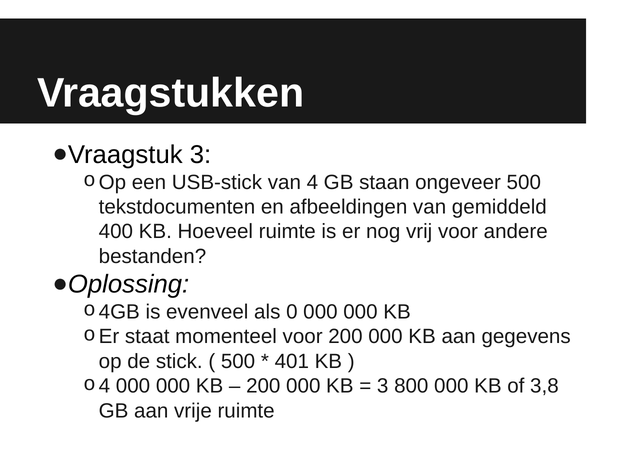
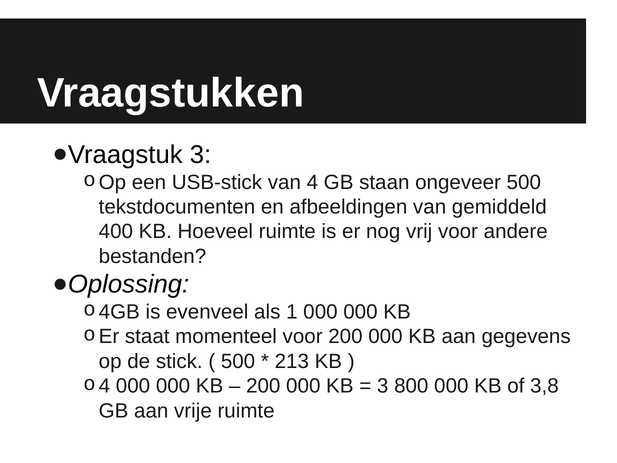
0: 0 -> 1
401: 401 -> 213
